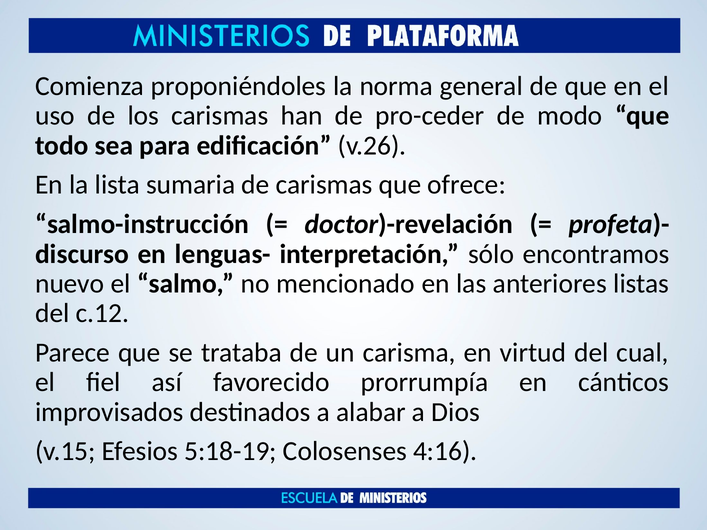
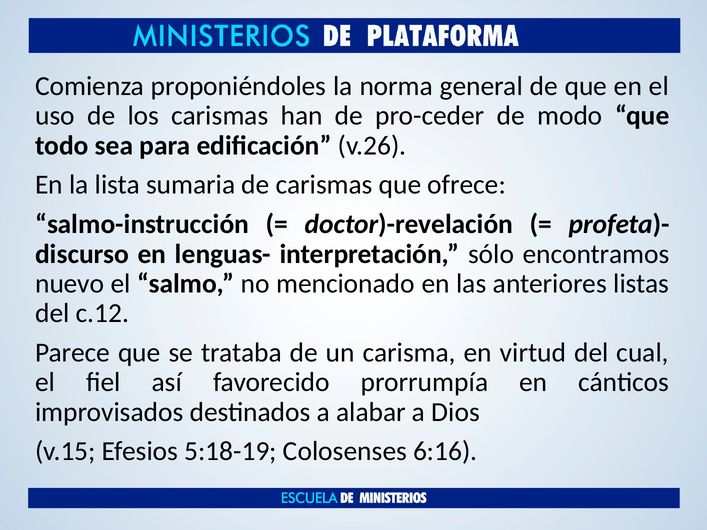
4:16: 4:16 -> 6:16
